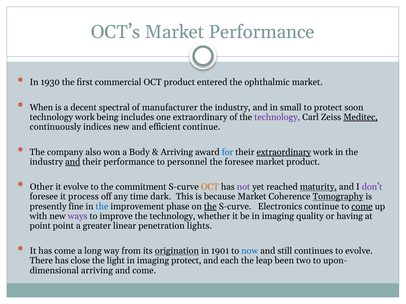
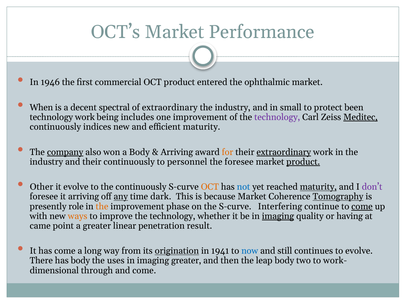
1930: 1930 -> 1946
of manufacturer: manufacturer -> extraordinary
soon: soon -> been
one extraordinary: extraordinary -> improvement
efficient continue: continue -> maturity
company underline: none -> present
for colour: blue -> orange
and at (73, 162) underline: present -> none
their performance: performance -> continuously
product at (303, 162) underline: none -> present
the commitment: commitment -> continuously
not colour: purple -> blue
it process: process -> arriving
any underline: none -> present
fine: fine -> role
the at (102, 207) colour: blue -> orange
the at (210, 207) underline: present -> none
Electronics: Electronics -> Interfering
ways colour: purple -> orange
imaging at (278, 216) underline: none -> present
point at (40, 226): point -> came
lights: lights -> result
1901: 1901 -> 1941
has close: close -> body
light: light -> uses
imaging protect: protect -> greater
each: each -> then
leap been: been -> body
upon-: upon- -> work-
dimensional arriving: arriving -> through
